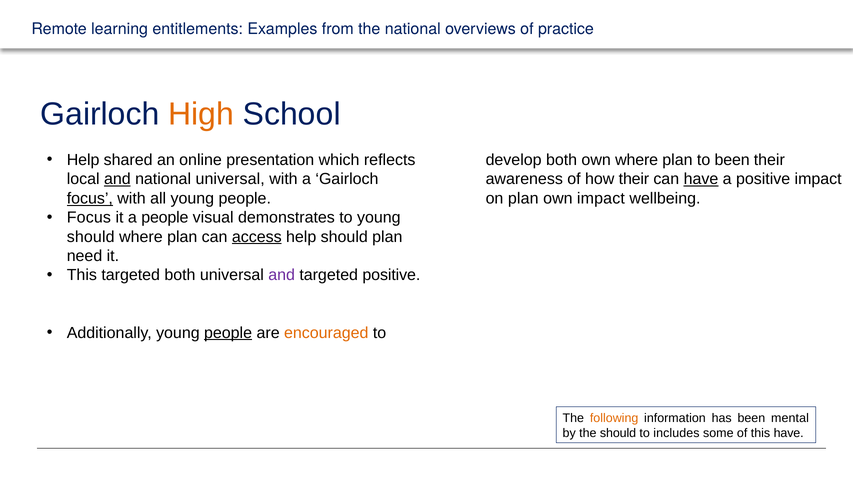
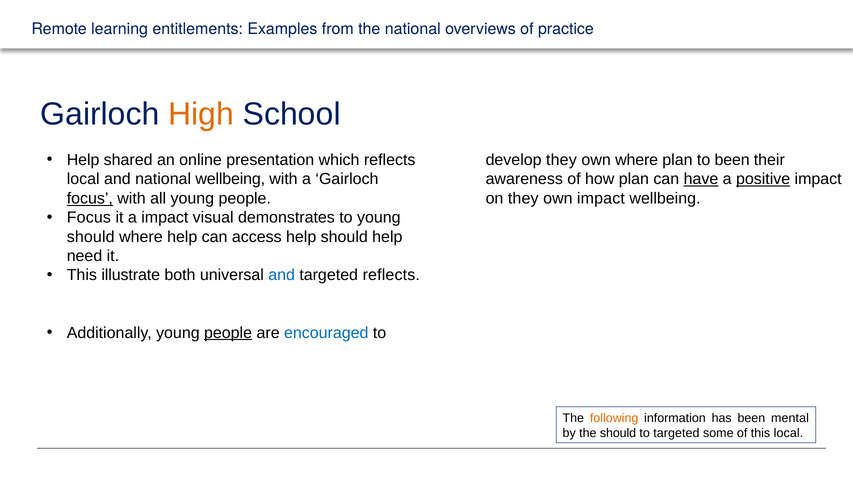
develop both: both -> they
and at (117, 179) underline: present -> none
national universal: universal -> wellbeing
how their: their -> plan
positive at (763, 179) underline: none -> present
on plan: plan -> they
a people: people -> impact
plan at (182, 237): plan -> help
access underline: present -> none
should plan: plan -> help
This targeted: targeted -> illustrate
and at (282, 275) colour: purple -> blue
targeted positive: positive -> reflects
encouraged colour: orange -> blue
to includes: includes -> targeted
this have: have -> local
